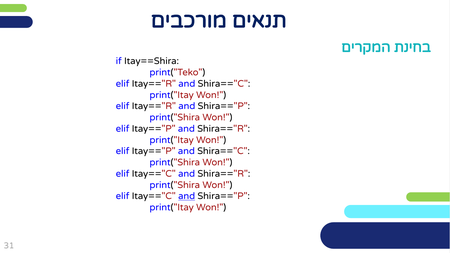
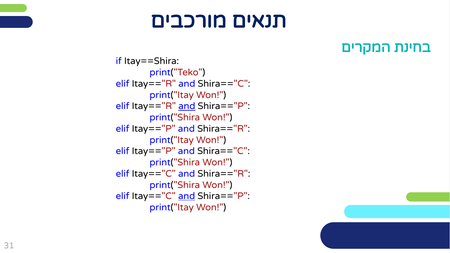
and at (187, 106) underline: none -> present
